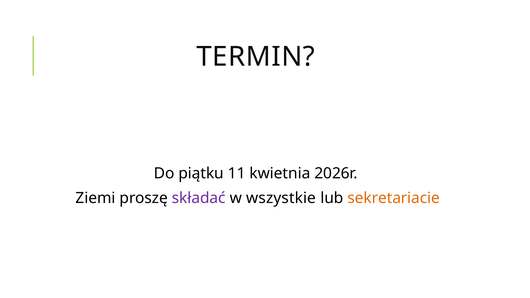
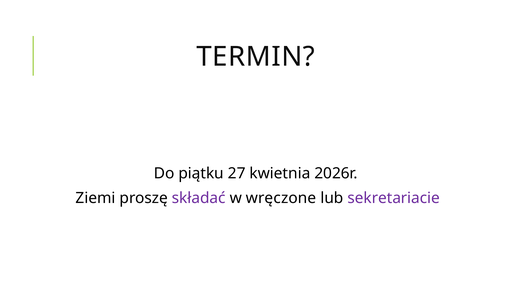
11: 11 -> 27
wszystkie: wszystkie -> wręczone
sekretariacie colour: orange -> purple
